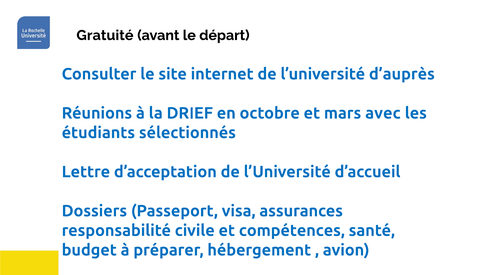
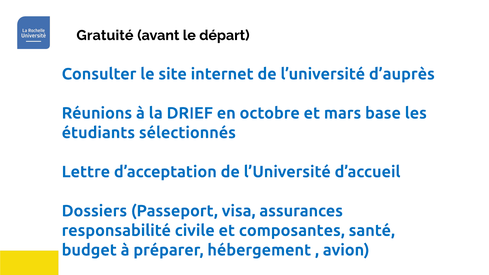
avec: avec -> base
compétences: compétences -> composantes
